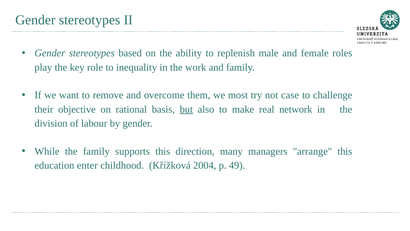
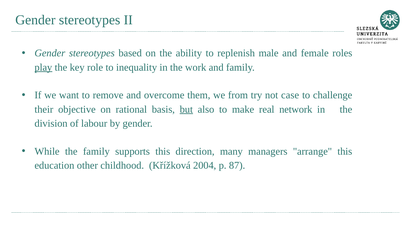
play underline: none -> present
most: most -> from
enter: enter -> other
49: 49 -> 87
